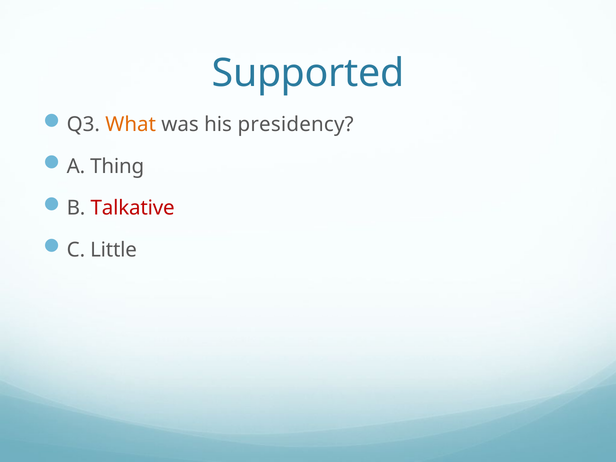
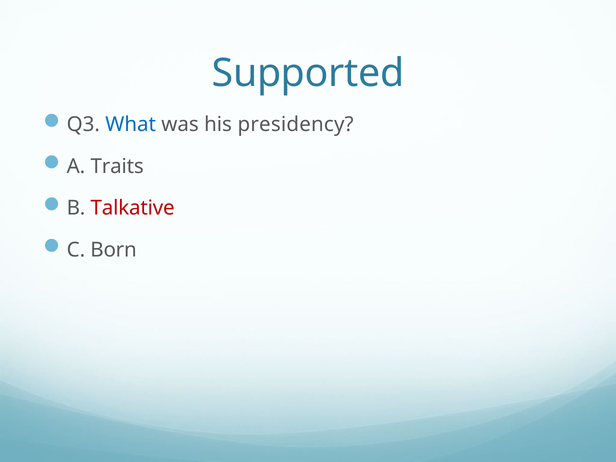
What colour: orange -> blue
Thing: Thing -> Traits
Little: Little -> Born
